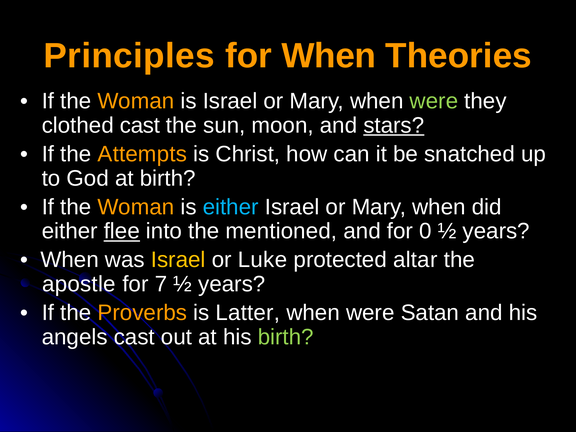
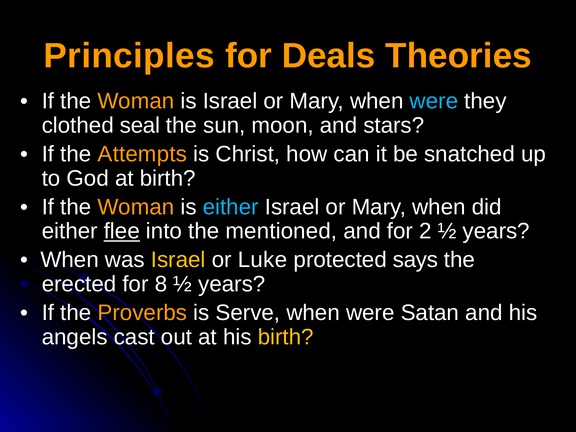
for When: When -> Deals
were at (434, 101) colour: light green -> light blue
clothed cast: cast -> seal
stars underline: present -> none
0: 0 -> 2
altar: altar -> says
apostle: apostle -> erected
7: 7 -> 8
Latter: Latter -> Serve
birth at (286, 337) colour: light green -> yellow
